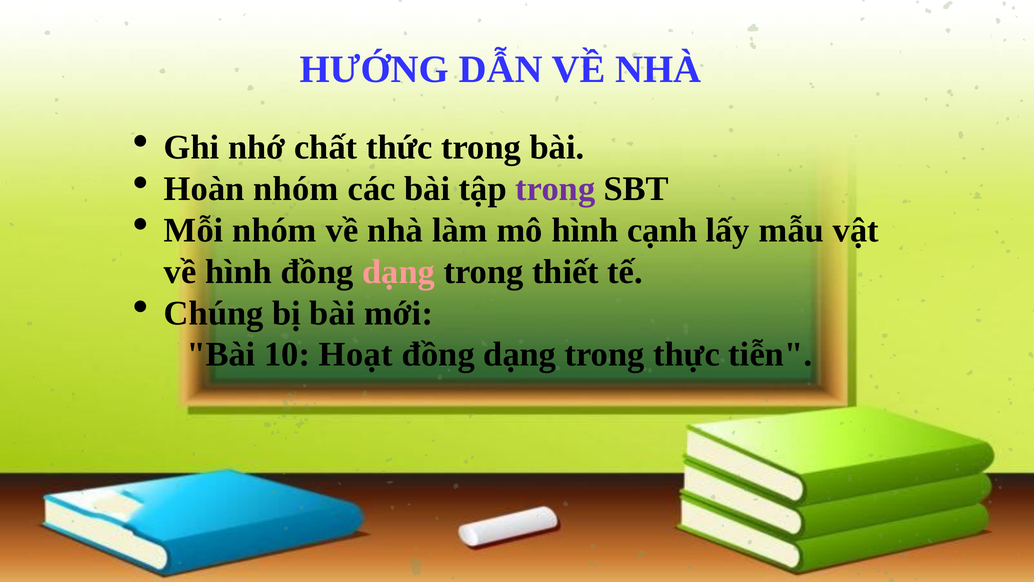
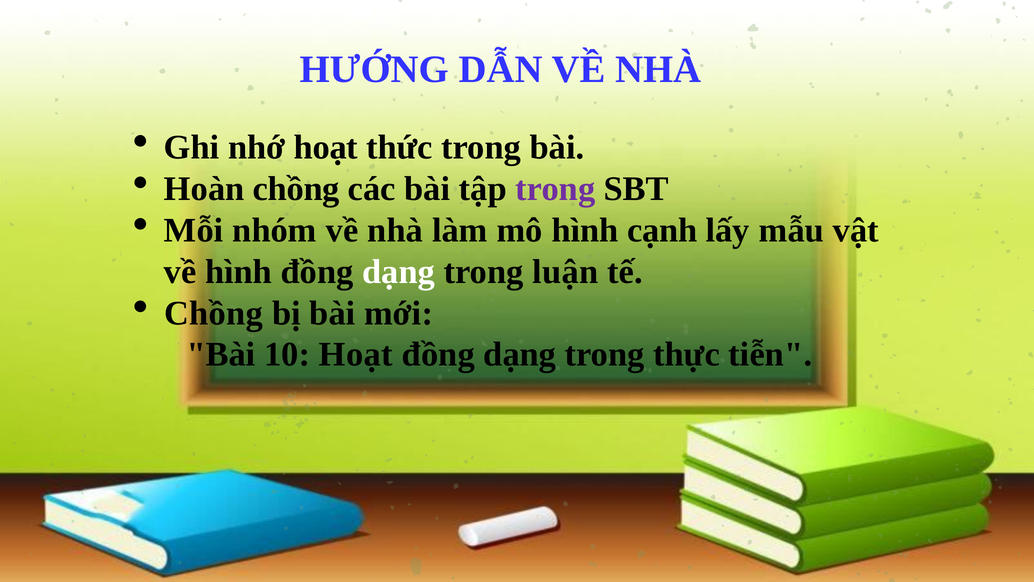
nhớ chất: chất -> hoạt
Hoàn nhóm: nhóm -> chồng
dạng at (399, 272) colour: pink -> white
thiết: thiết -> luận
Chúng at (214, 313): Chúng -> Chồng
